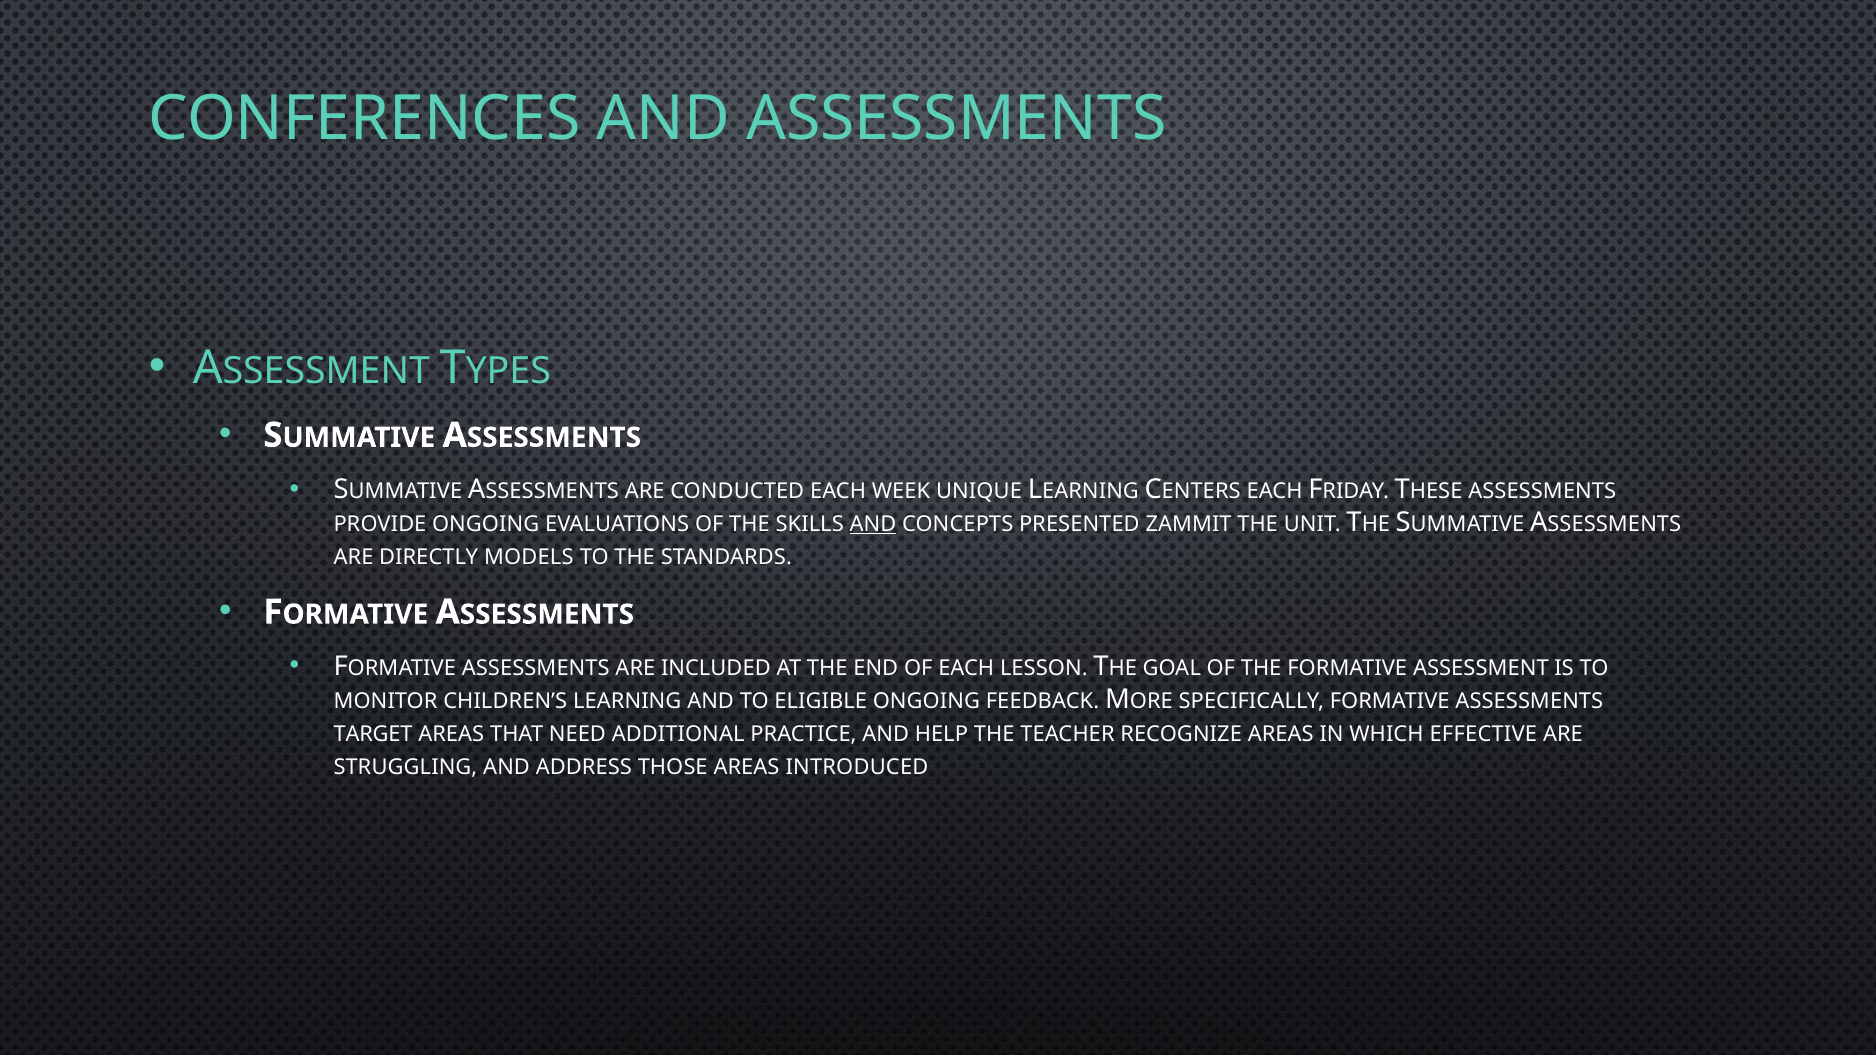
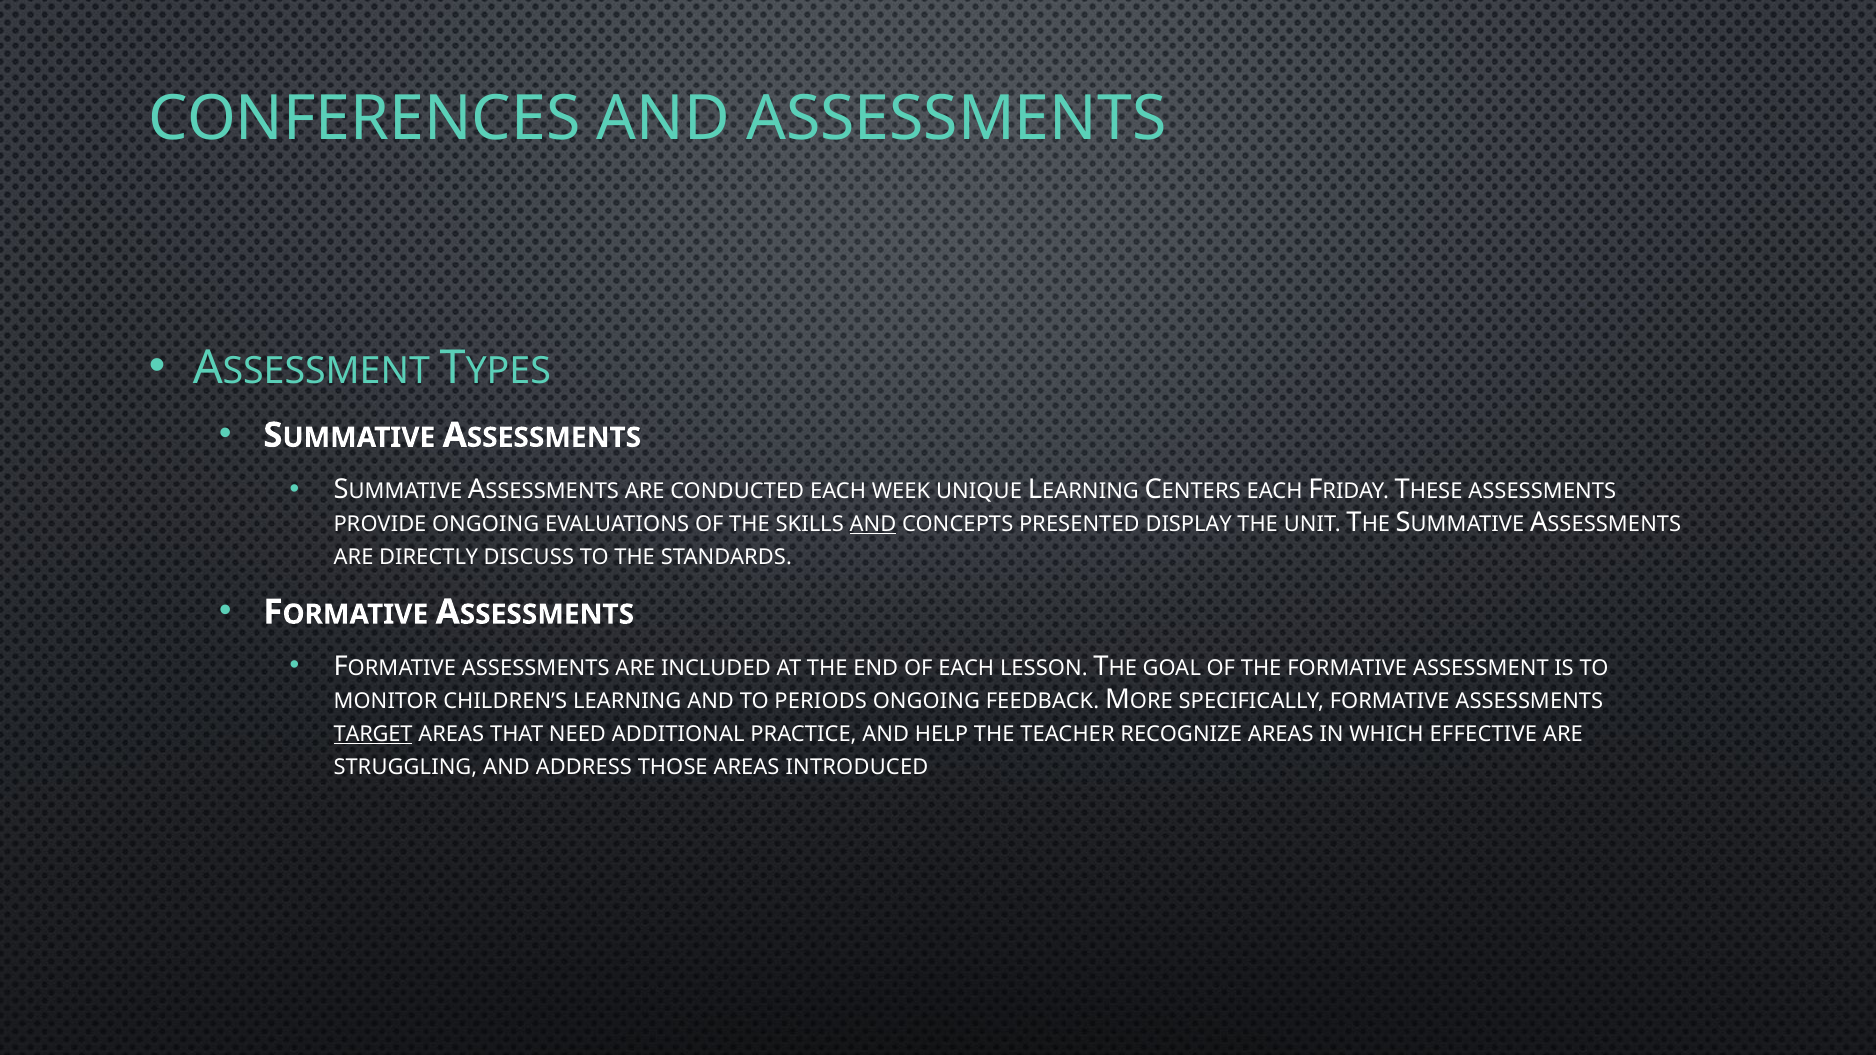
ZAMMIT: ZAMMIT -> DISPLAY
MODELS: MODELS -> DISCUSS
ELIGIBLE: ELIGIBLE -> PERIODS
TARGET underline: none -> present
